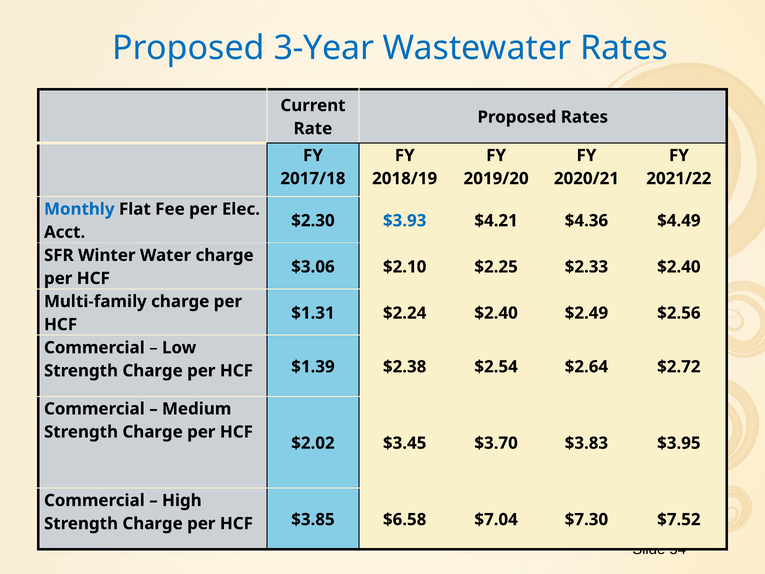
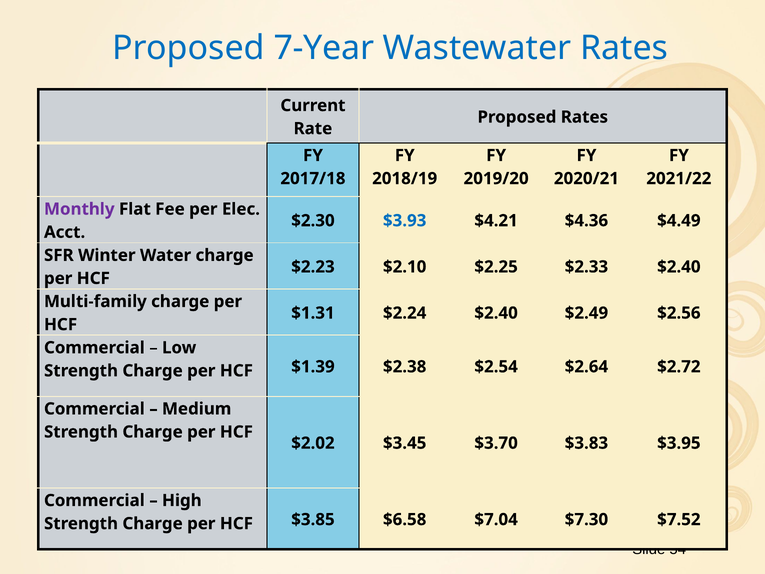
3-Year: 3-Year -> 7-Year
Monthly colour: blue -> purple
$3.06: $3.06 -> $2.23
